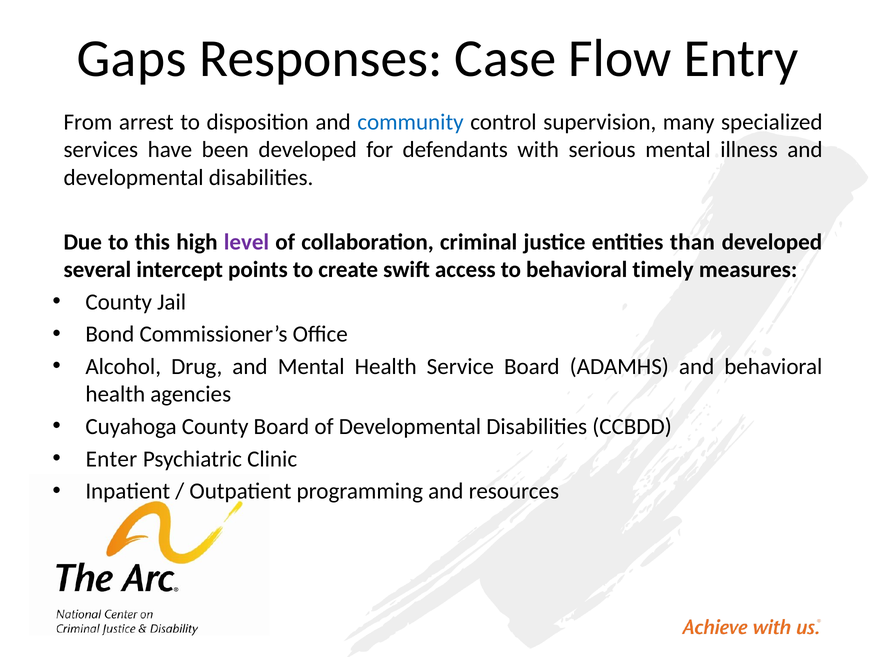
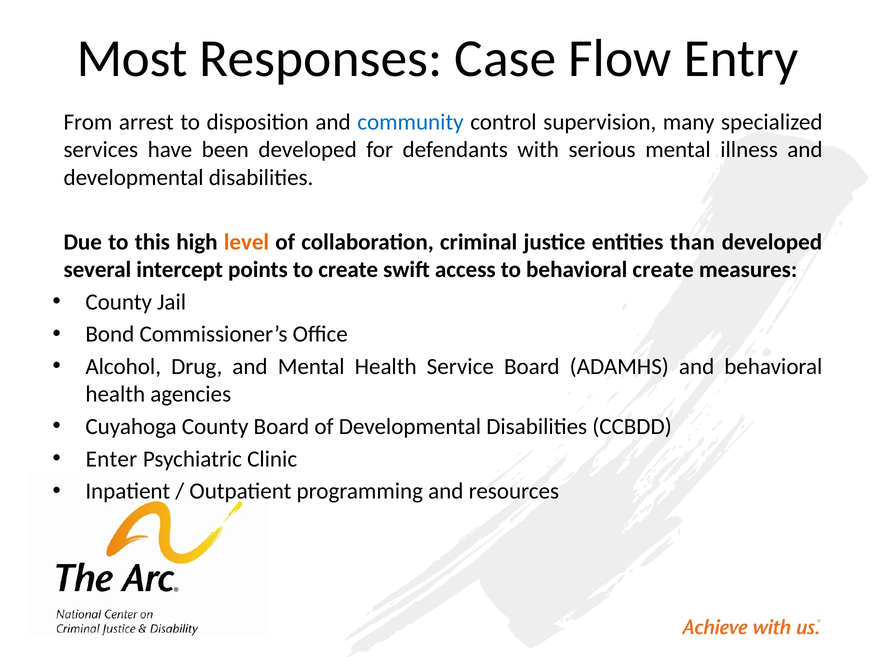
Gaps: Gaps -> Most
level colour: purple -> orange
behavioral timely: timely -> create
